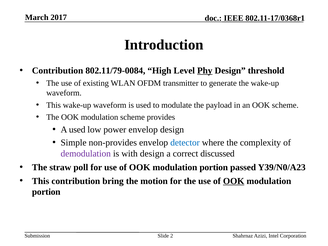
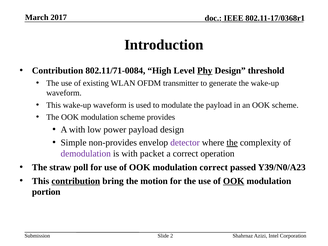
802.11/79-0084: 802.11/79-0084 -> 802.11/71-0084
A used: used -> with
power envelop: envelop -> payload
detector colour: blue -> purple
the at (232, 143) underline: none -> present
with design: design -> packet
discussed: discussed -> operation
portion at (214, 167): portion -> correct
contribution at (76, 181) underline: none -> present
